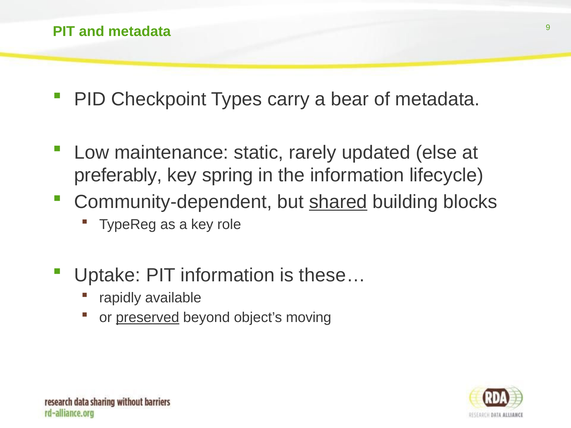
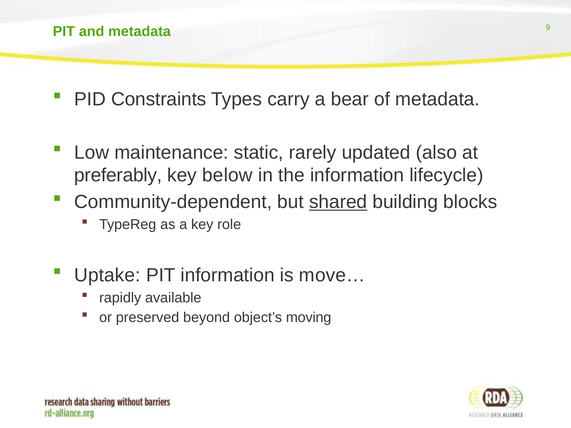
Checkpoint: Checkpoint -> Constraints
else: else -> also
spring: spring -> below
these…: these… -> move…
preserved underline: present -> none
